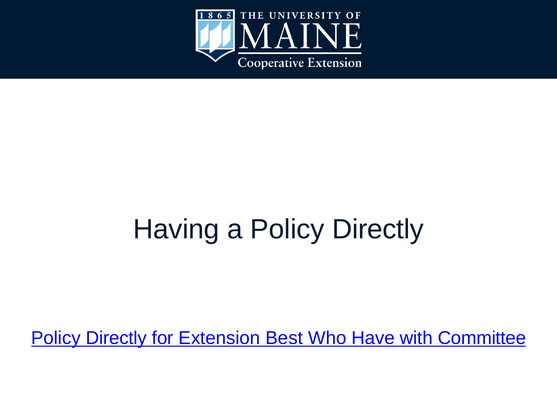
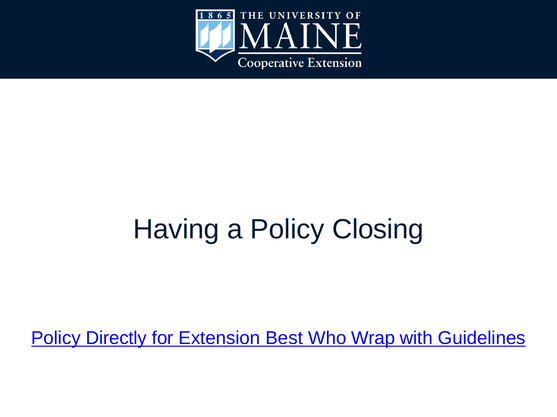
a Policy Directly: Directly -> Closing
Have: Have -> Wrap
Committee: Committee -> Guidelines
